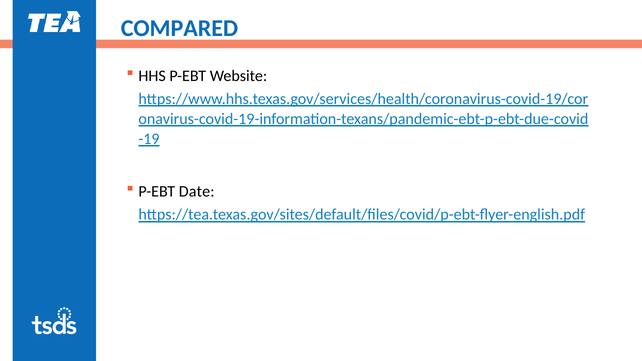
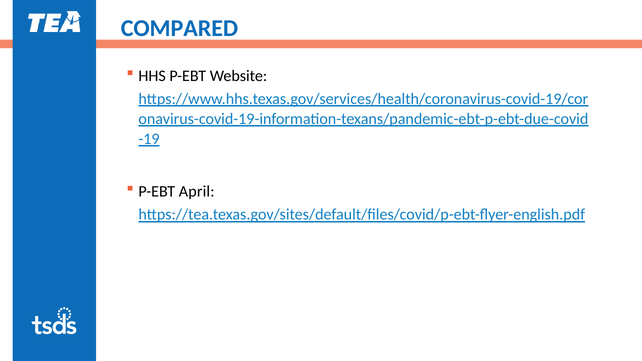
Date: Date -> April
